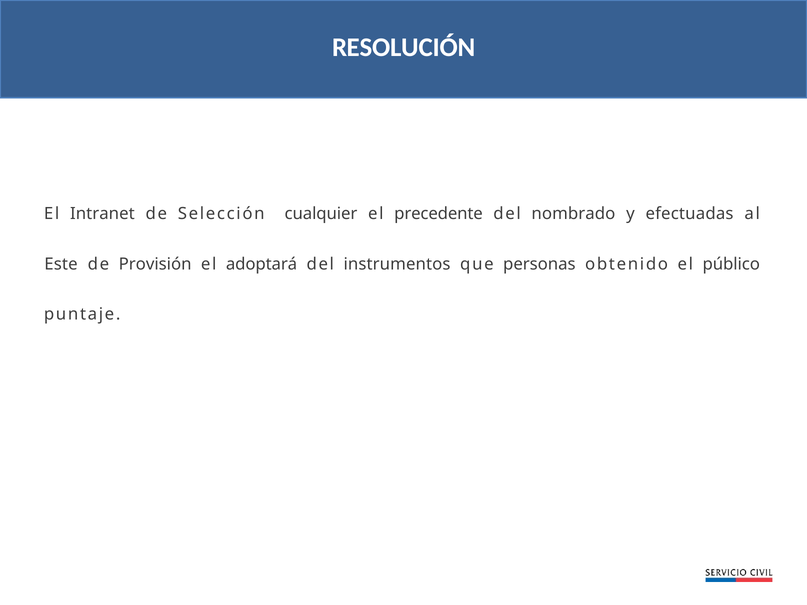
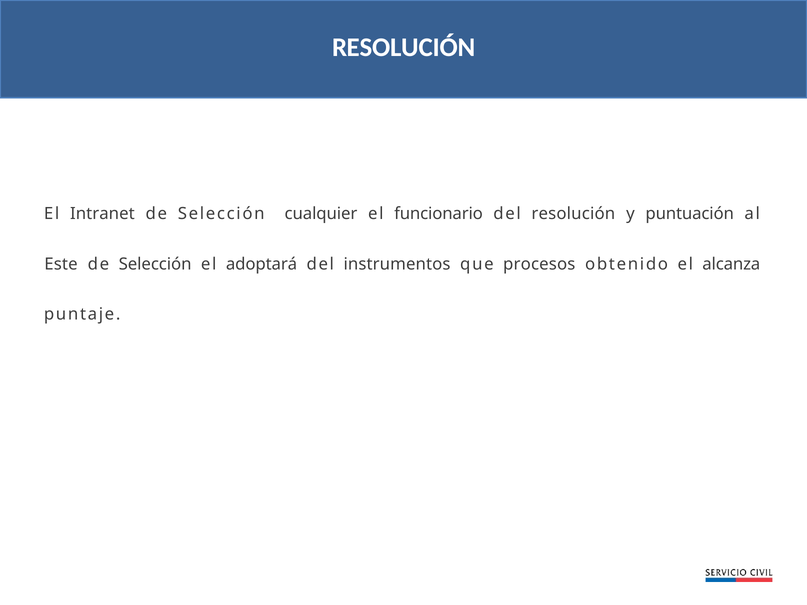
precedente: precedente -> funcionario
del nombrado: nombrado -> resolución
efectuadas: efectuadas -> puntuación
Provisión at (155, 264): Provisión -> Selección
personas: personas -> procesos
público: público -> alcanza
